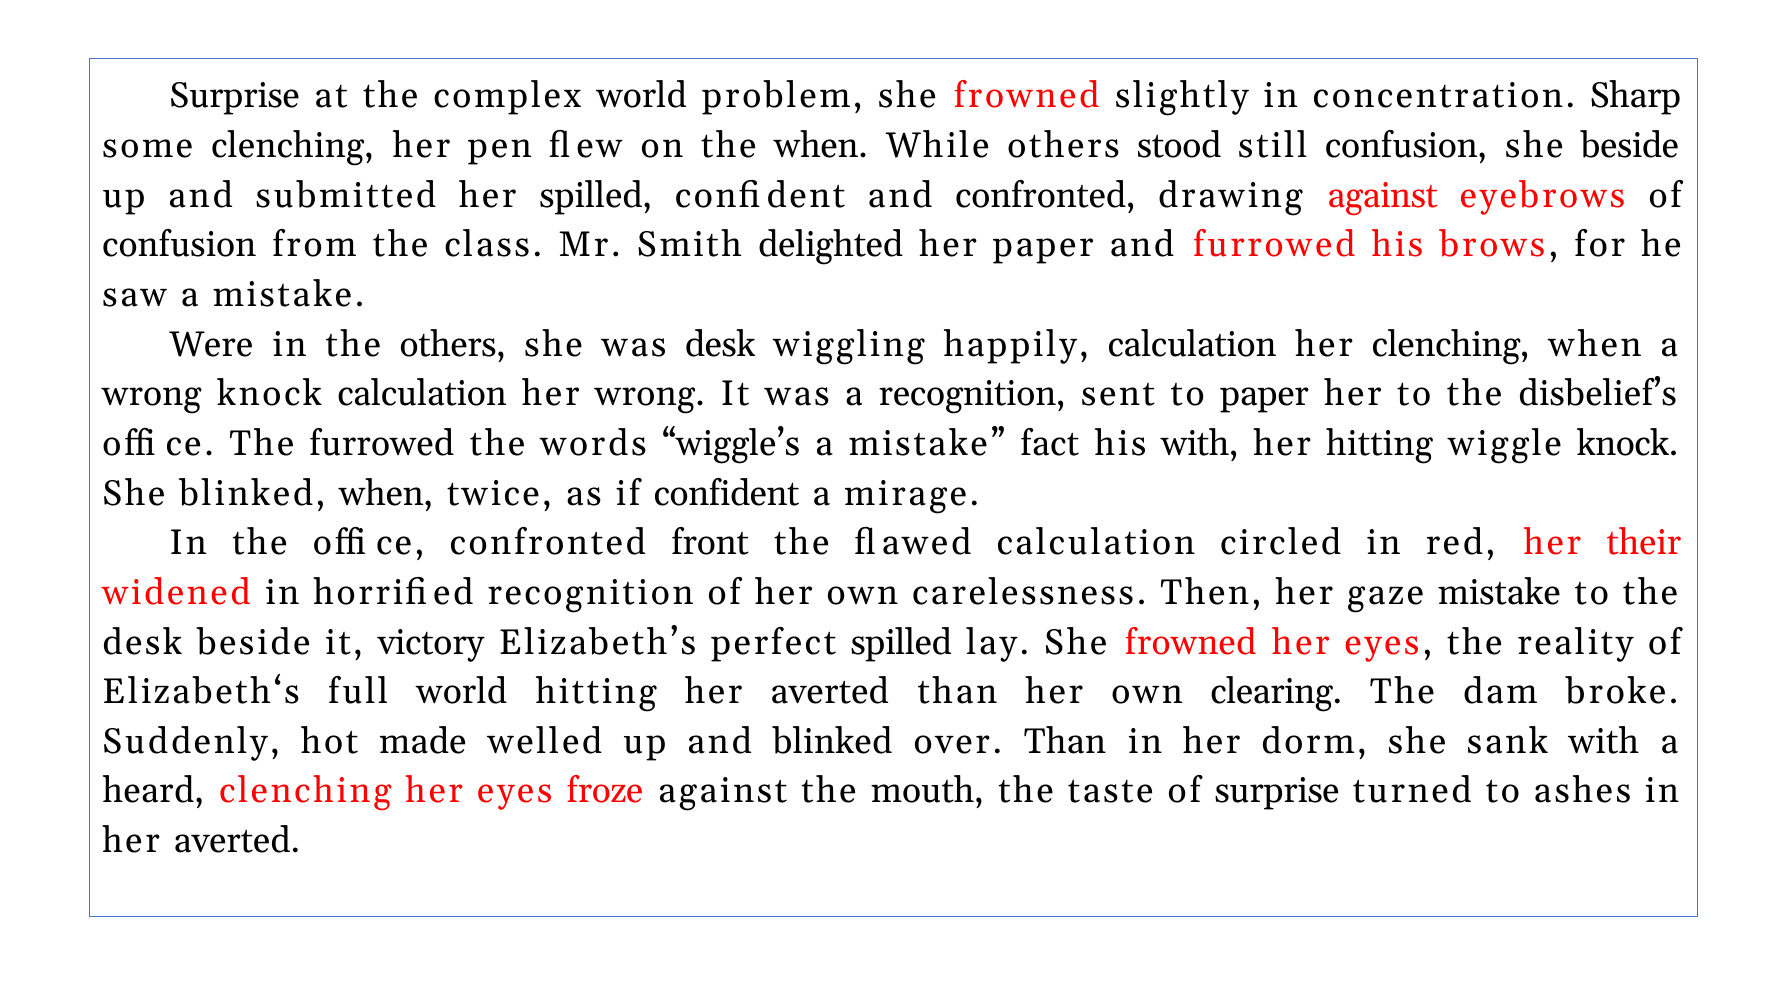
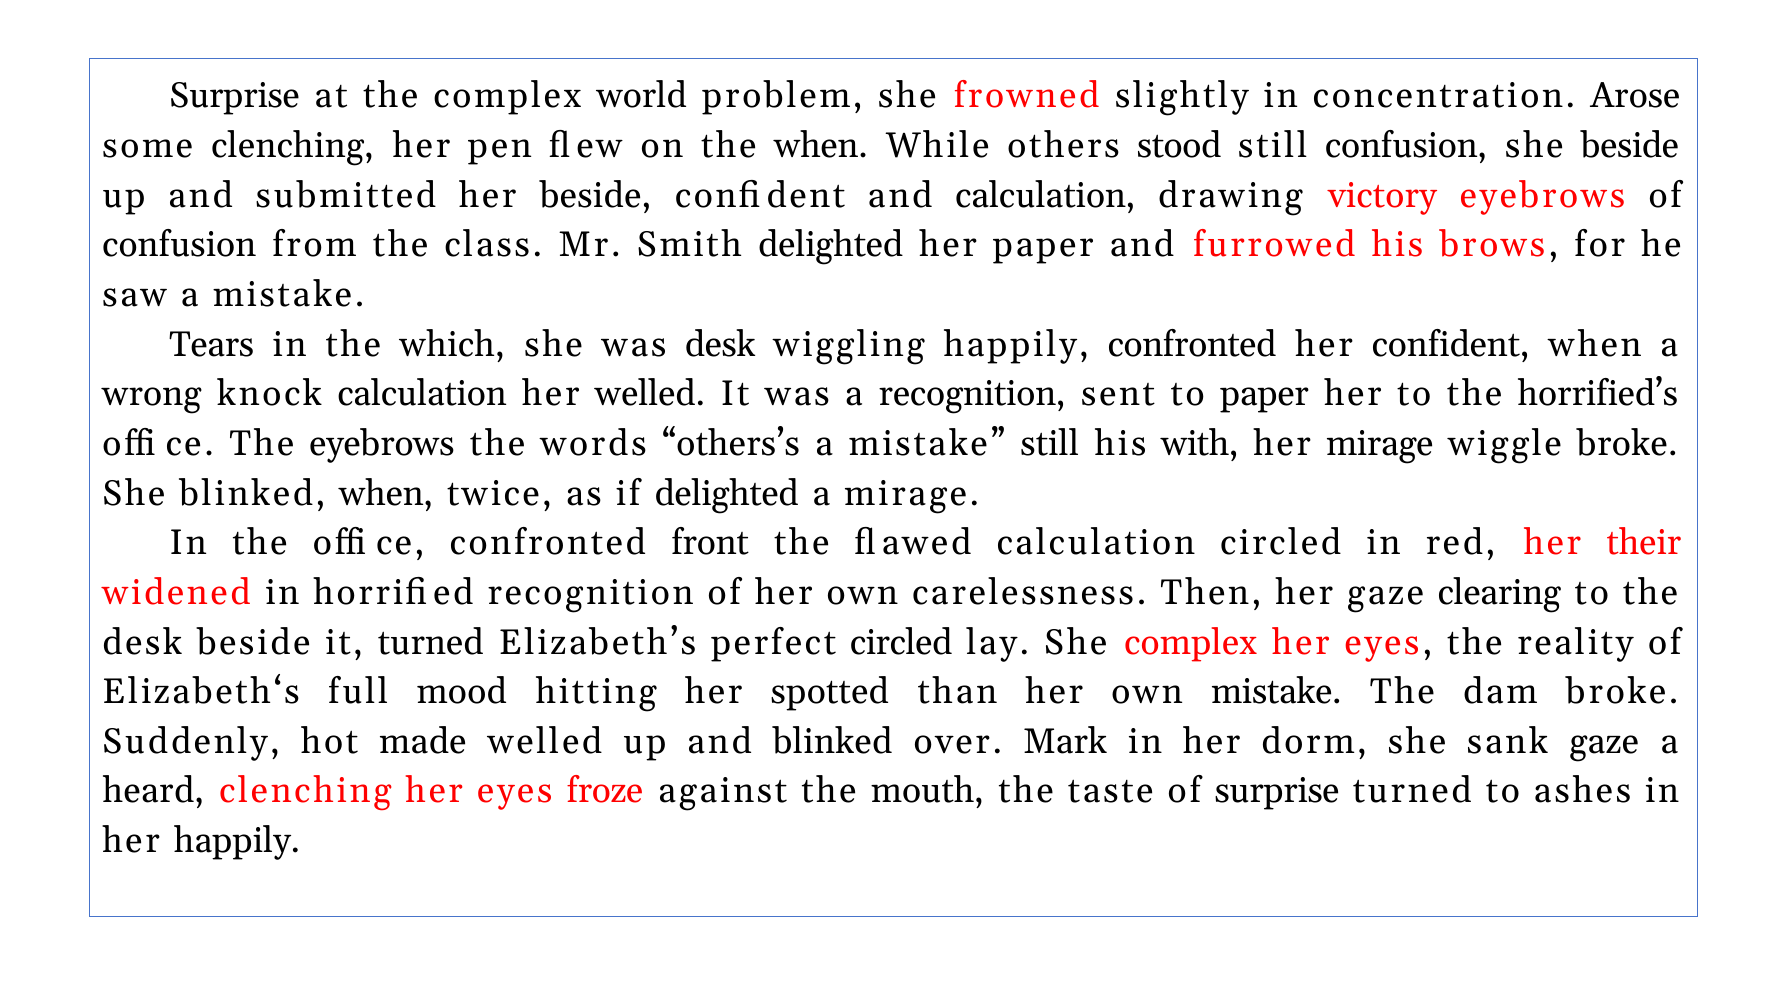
Sharp: Sharp -> Arose
her spilled: spilled -> beside
and confronted: confronted -> calculation
drawing against: against -> victory
Were: Were -> Tears
the others: others -> which
happily calculation: calculation -> confronted
her clenching: clenching -> confident
her wrong: wrong -> welled
disbelief’s: disbelief’s -> horrified’s
The furrowed: furrowed -> eyebrows
wiggle’s: wiggle’s -> others’s
mistake fact: fact -> still
her hitting: hitting -> mirage
wiggle knock: knock -> broke
if confident: confident -> delighted
gaze mistake: mistake -> clearing
it victory: victory -> turned
perfect spilled: spilled -> circled
lay She frowned: frowned -> complex
full world: world -> mood
hitting her averted: averted -> spotted
own clearing: clearing -> mistake
over Than: Than -> Mark
sank with: with -> gaze
averted at (237, 841): averted -> happily
